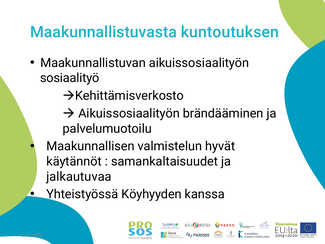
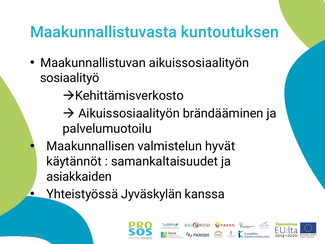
jalkautuvaa: jalkautuvaa -> asiakkaiden
Köyhyyden: Köyhyyden -> Jyväskylän
